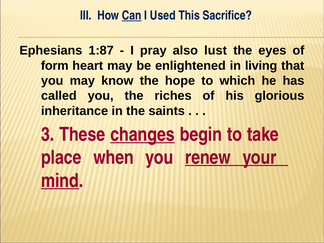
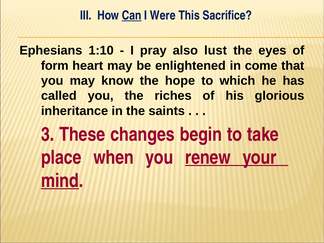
Used: Used -> Were
1:87: 1:87 -> 1:10
living: living -> come
changes underline: present -> none
